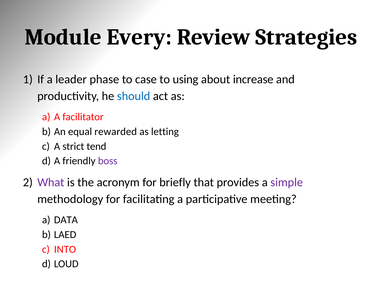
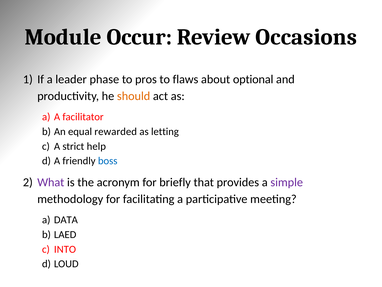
Every: Every -> Occur
Strategies: Strategies -> Occasions
case: case -> pros
using: using -> flaws
increase: increase -> optional
should colour: blue -> orange
tend: tend -> help
boss colour: purple -> blue
